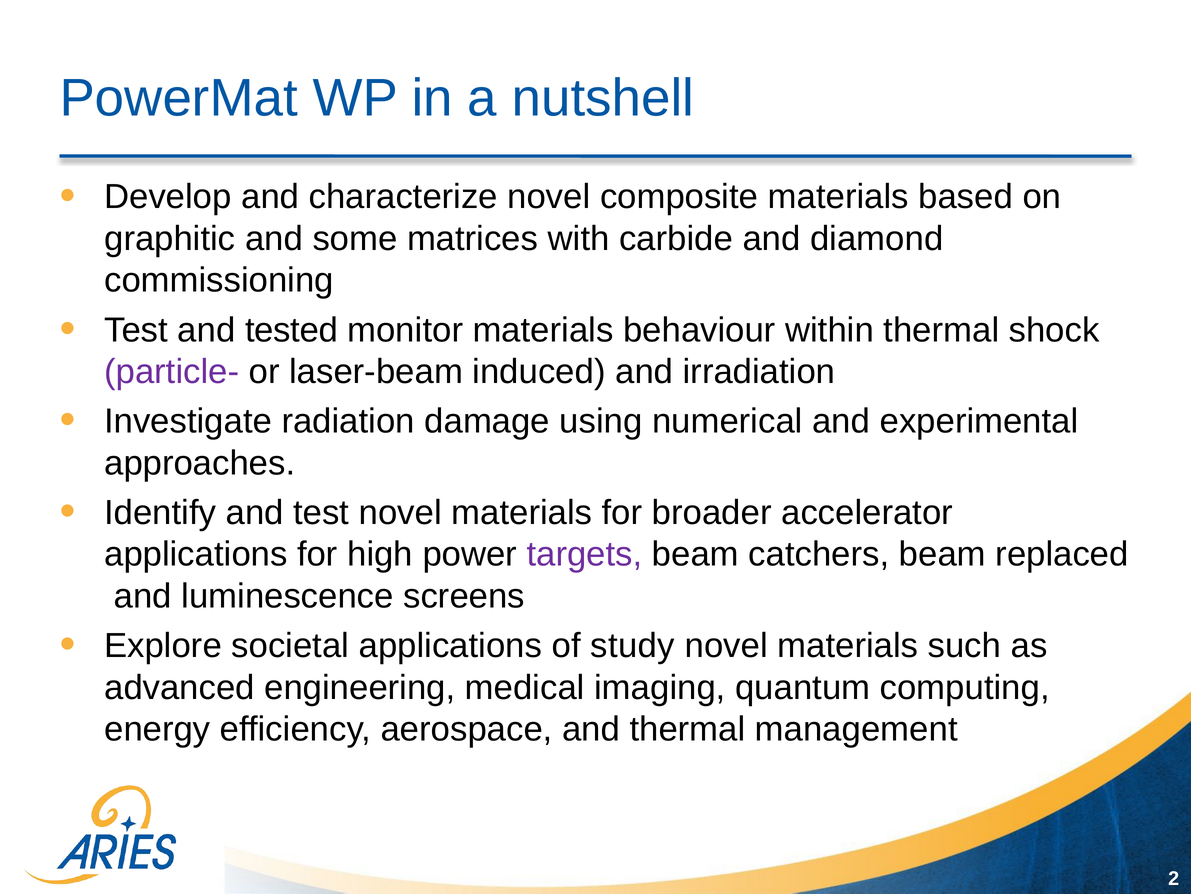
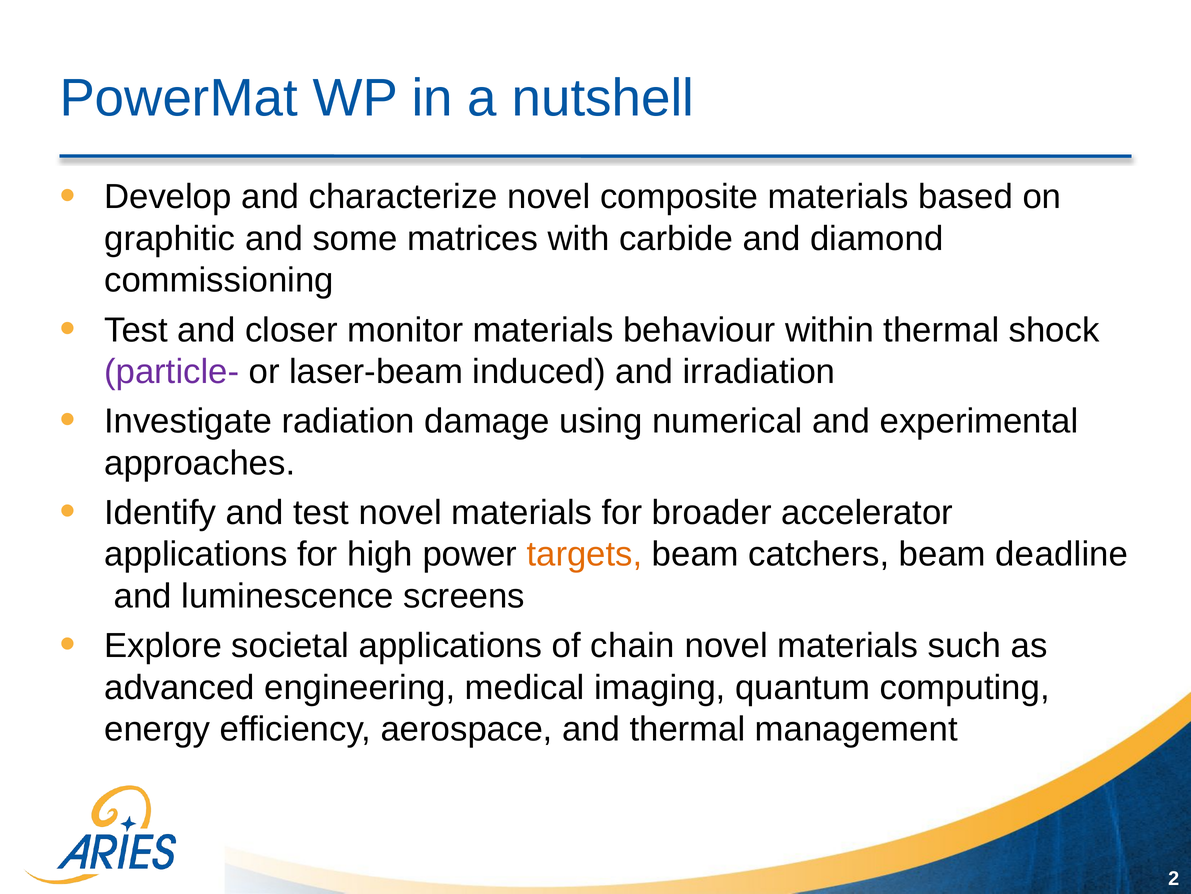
tested: tested -> closer
targets colour: purple -> orange
replaced: replaced -> deadline
study: study -> chain
